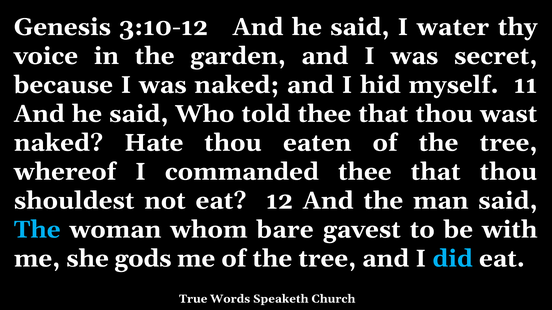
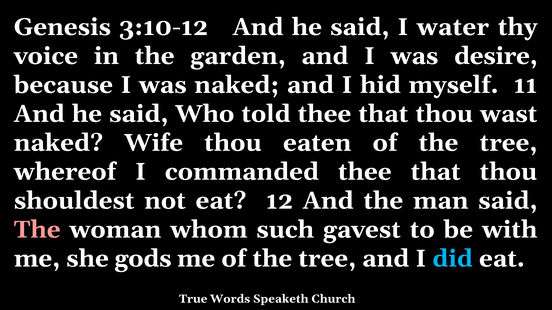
secret: secret -> desire
Hate: Hate -> Wife
The at (37, 230) colour: light blue -> pink
bare: bare -> such
